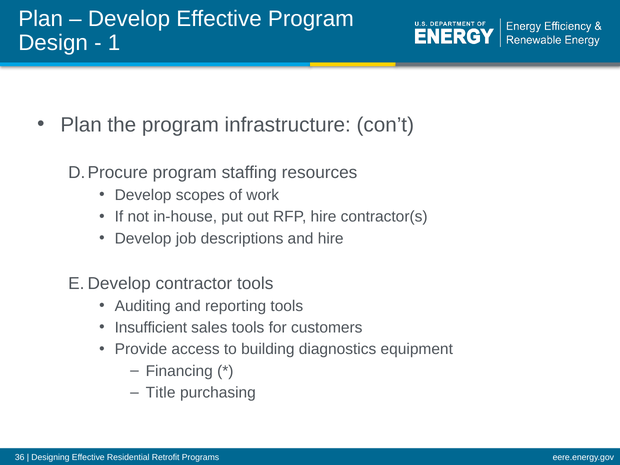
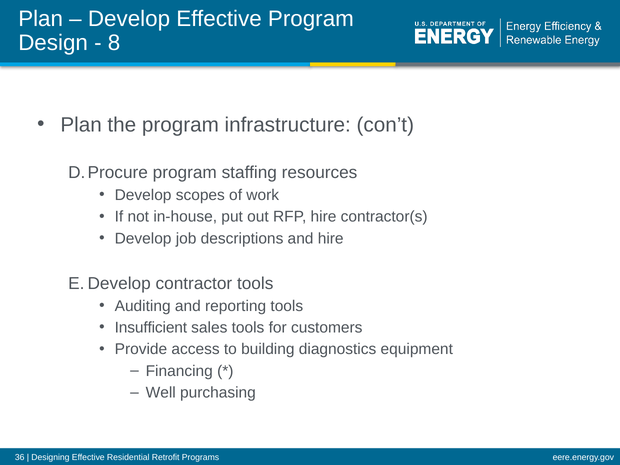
1: 1 -> 8
Title: Title -> Well
